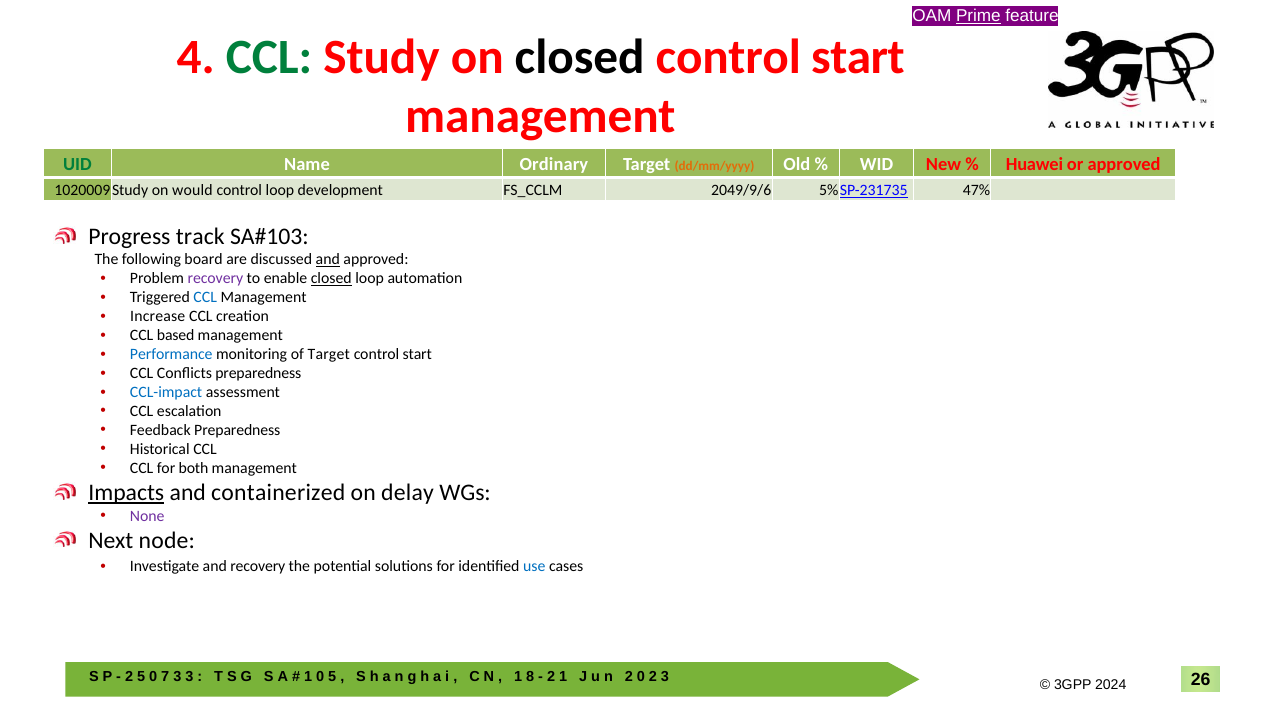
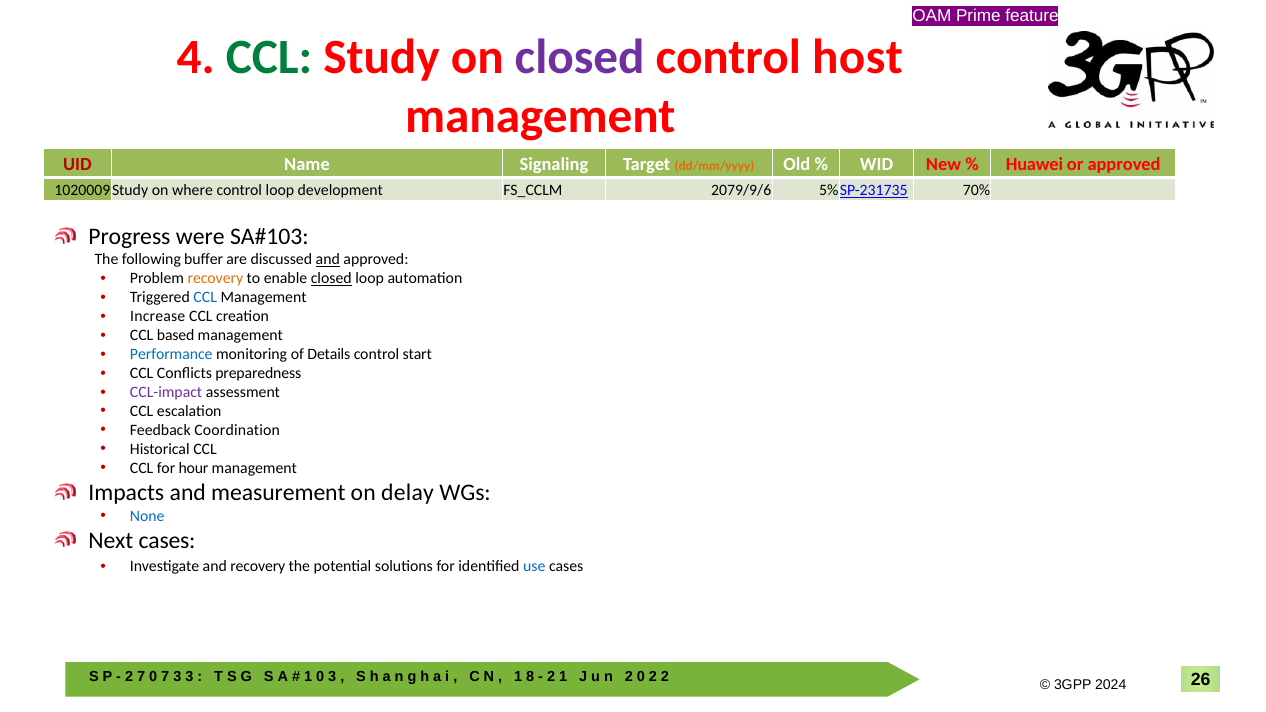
Prime underline: present -> none
closed at (580, 57) colour: black -> purple
start at (858, 57): start -> host
UID colour: green -> red
Ordinary: Ordinary -> Signaling
would: would -> where
2049/9/6: 2049/9/6 -> 2079/9/6
47%: 47% -> 70%
track: track -> were
board: board -> buffer
recovery at (215, 279) colour: purple -> orange
of Target: Target -> Details
CCL-impact colour: blue -> purple
Feedback Preparedness: Preparedness -> Coordination
both: both -> hour
Impacts underline: present -> none
containerized: containerized -> measurement
None colour: purple -> blue
Next node: node -> cases
5 at (141, 676): 5 -> 7
5 at (332, 676): 5 -> 3
3 at (665, 676): 3 -> 2
